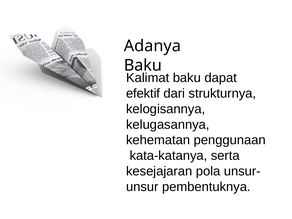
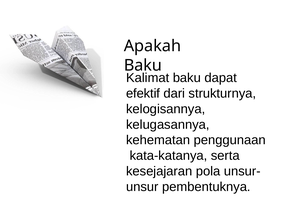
Adanya: Adanya -> Apakah
